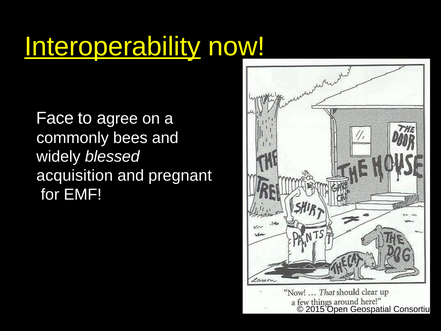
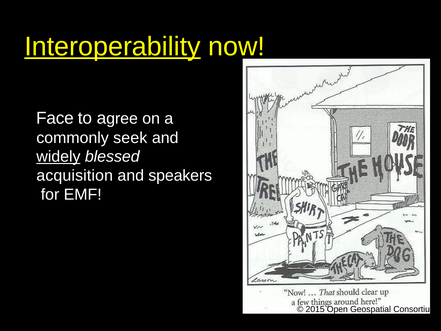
bees: bees -> seek
widely underline: none -> present
pregnant: pregnant -> speakers
